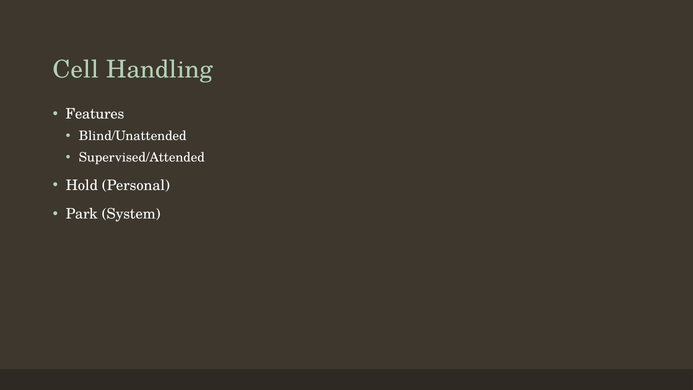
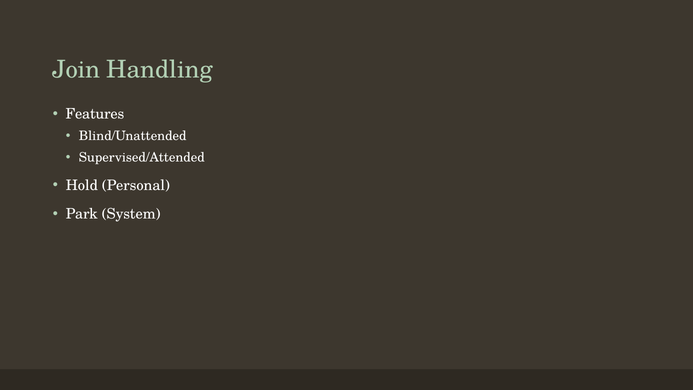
Cell: Cell -> Join
